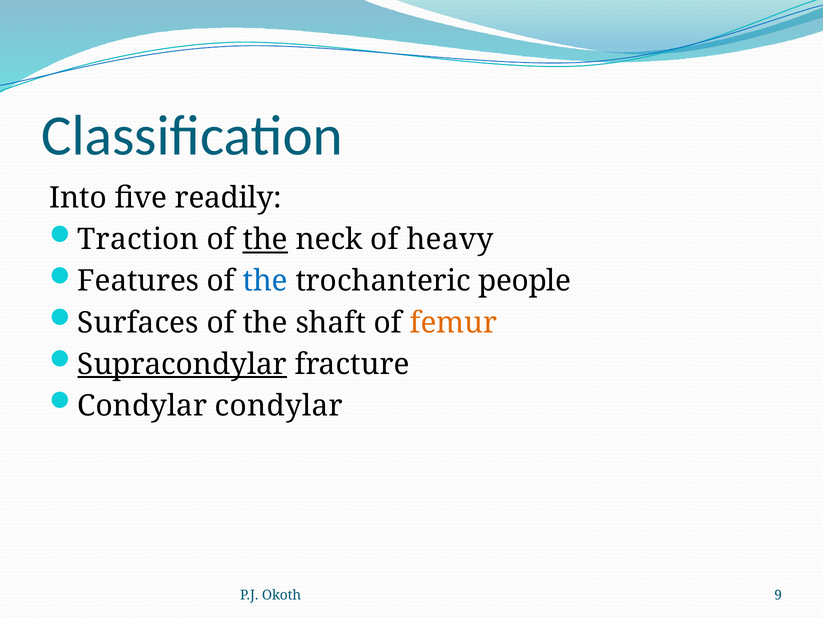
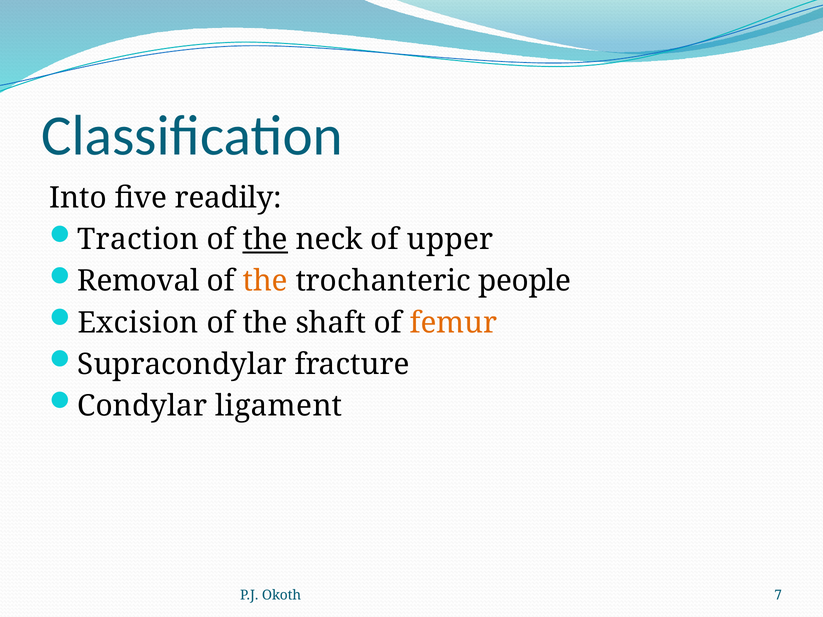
heavy: heavy -> upper
Features: Features -> Removal
the at (265, 281) colour: blue -> orange
Surfaces: Surfaces -> Excision
Supracondylar underline: present -> none
Condylar condylar: condylar -> ligament
9: 9 -> 7
